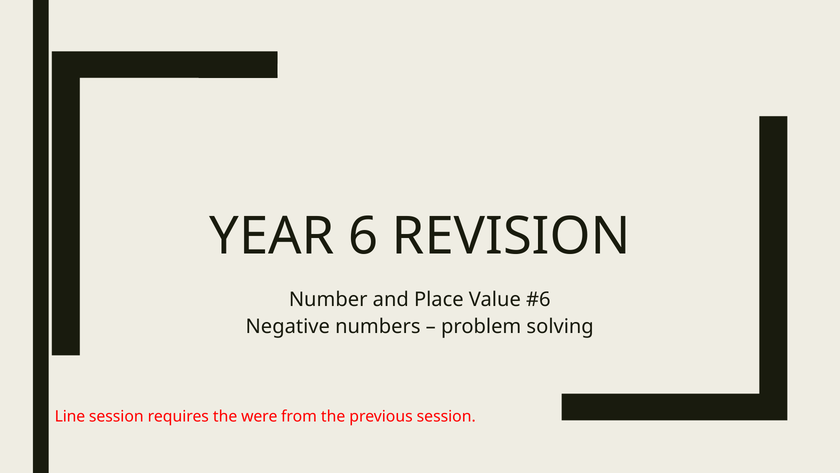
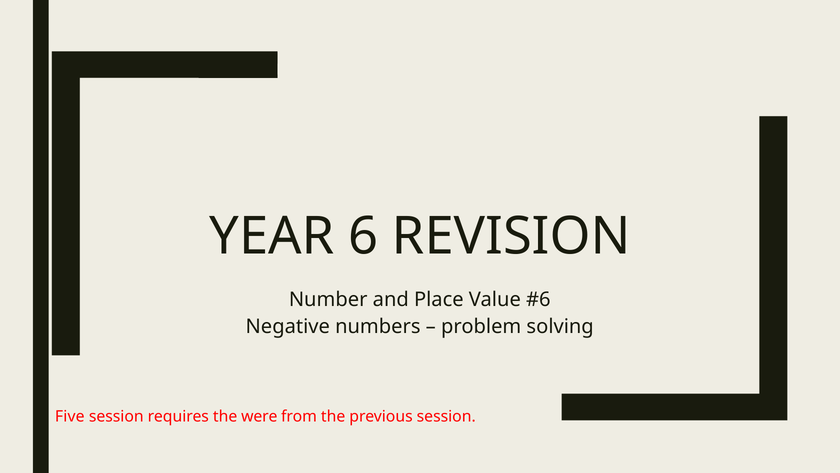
Line: Line -> Five
